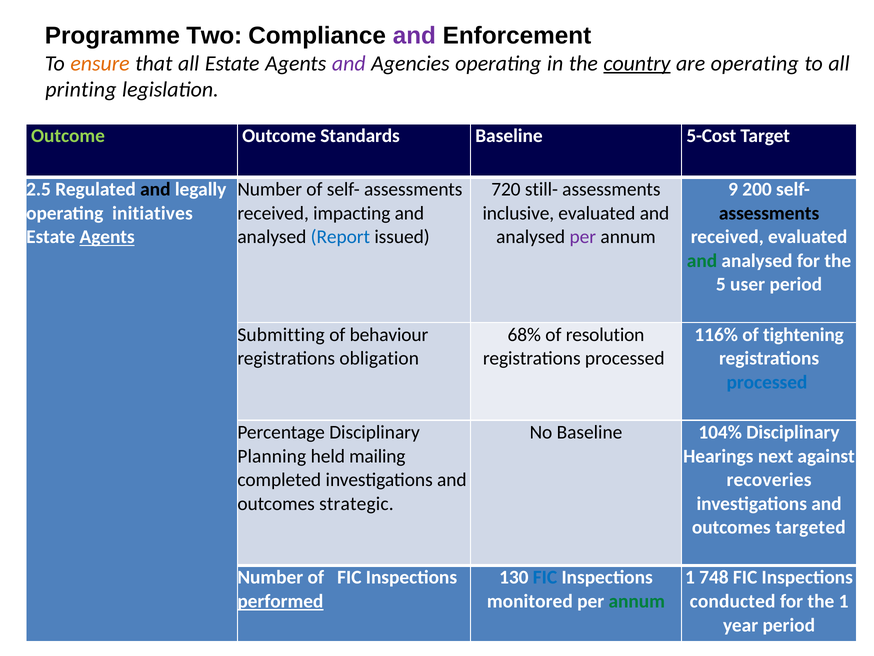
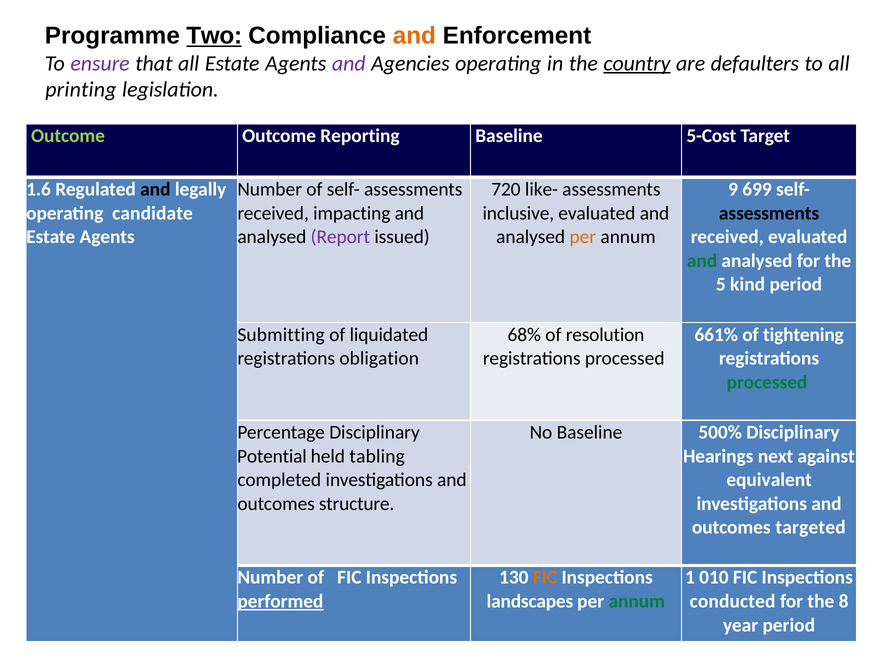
Two underline: none -> present
and at (414, 36) colour: purple -> orange
ensure colour: orange -> purple
are operating: operating -> defaulters
Standards: Standards -> Reporting
2.5: 2.5 -> 1.6
still-: still- -> like-
200: 200 -> 699
initiatives: initiatives -> candidate
Agents at (107, 237) underline: present -> none
Report colour: blue -> purple
per at (583, 237) colour: purple -> orange
user: user -> kind
behaviour: behaviour -> liquidated
116%: 116% -> 661%
processed at (767, 382) colour: blue -> green
104%: 104% -> 500%
Planning: Planning -> Potential
mailing: mailing -> tabling
recoveries: recoveries -> equivalent
strategic: strategic -> structure
FIC at (545, 577) colour: blue -> orange
748: 748 -> 010
monitored: monitored -> landscapes
the 1: 1 -> 8
